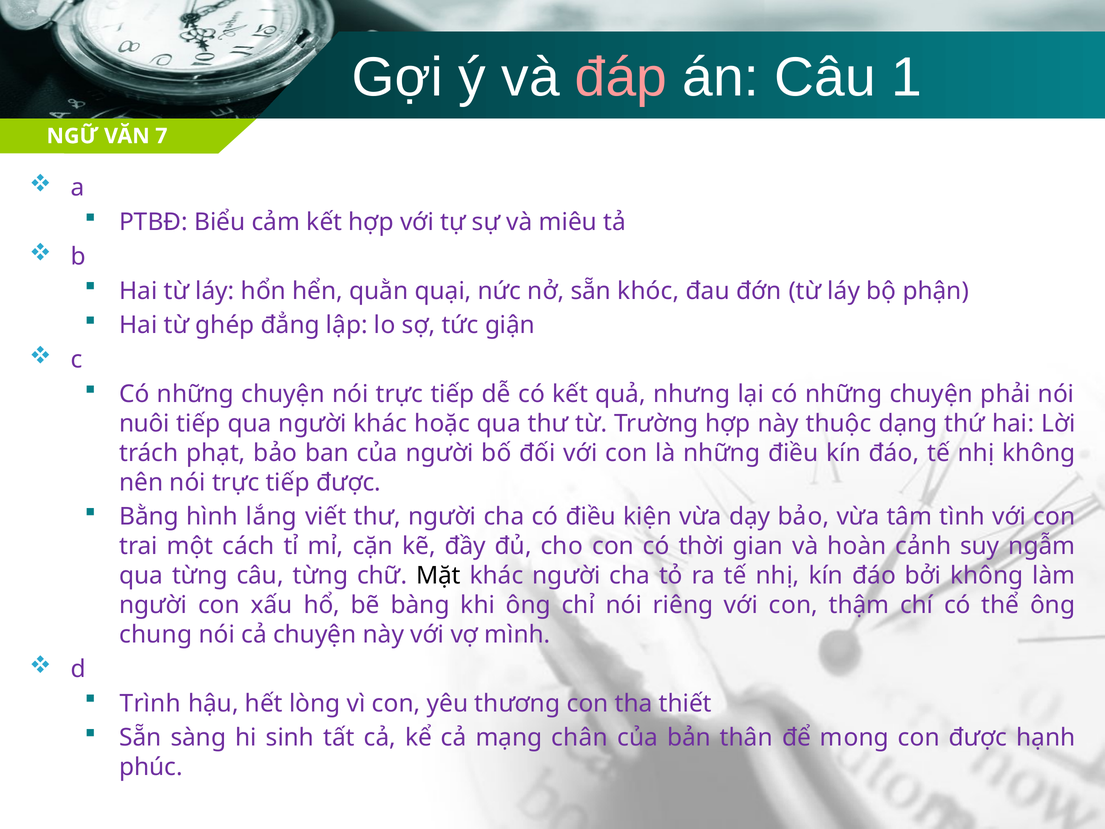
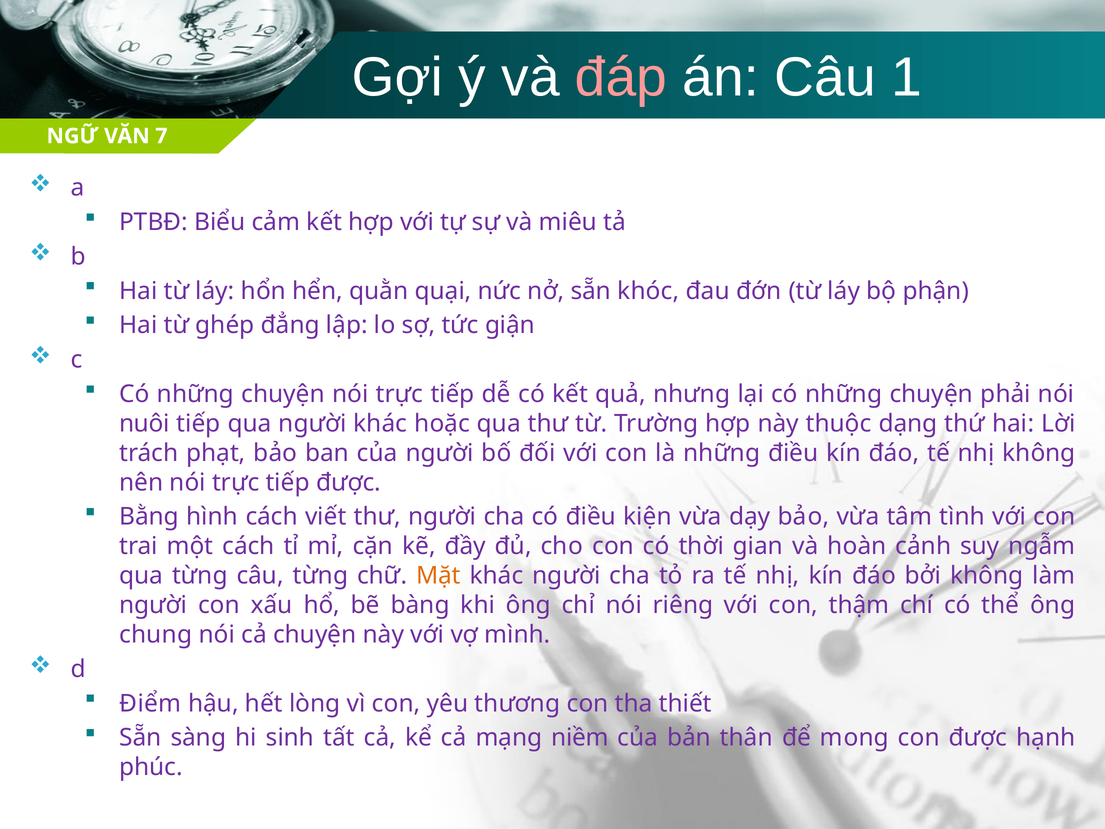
hình lắng: lắng -> cách
Mặt colour: black -> orange
Trình: Trình -> Điểm
chân: chân -> niềm
